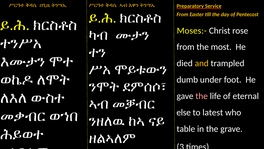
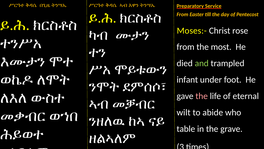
and colour: yellow -> light green
dumb: dumb -> infant
else: else -> wilt
latest: latest -> abide
